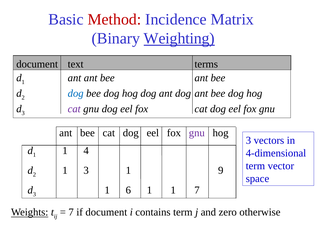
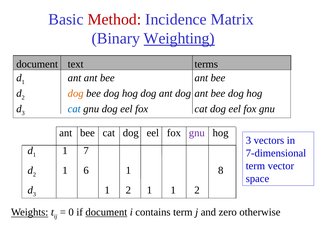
dog at (76, 93) colour: blue -> orange
cat at (74, 109) colour: purple -> blue
4: 4 -> 7
4-dimensional: 4-dimensional -> 7-dimensional
1 3: 3 -> 6
9: 9 -> 8
3 1 6: 6 -> 2
1 1 7: 7 -> 2
7 at (71, 212): 7 -> 0
document at (106, 212) underline: none -> present
